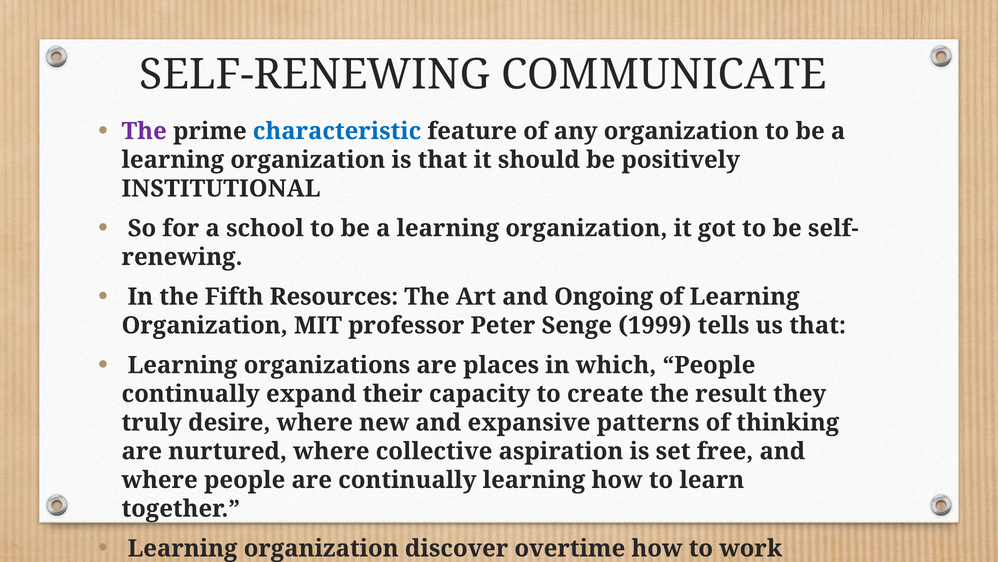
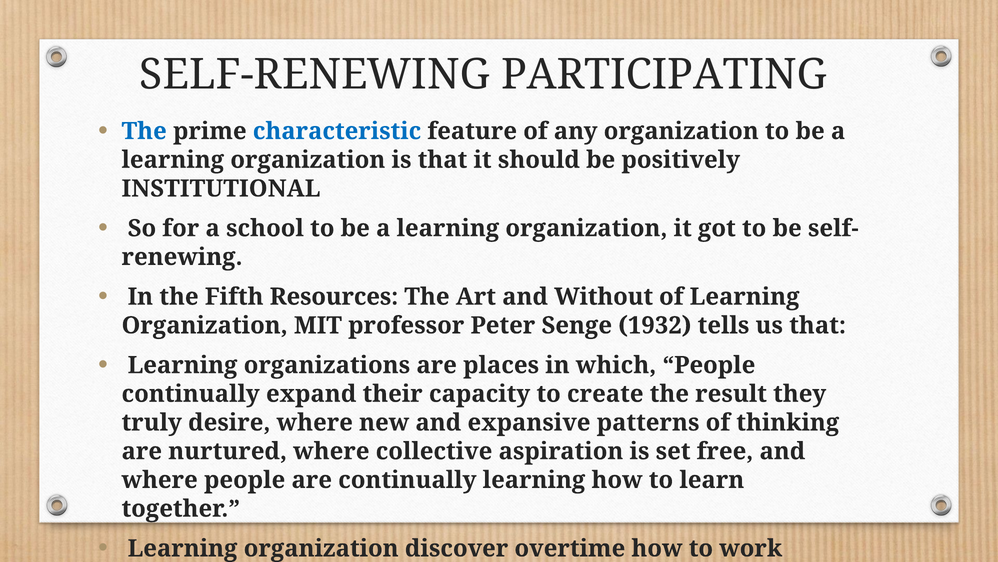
COMMUNICATE: COMMUNICATE -> PARTICIPATING
The at (144, 131) colour: purple -> blue
Ongoing: Ongoing -> Without
1999: 1999 -> 1932
